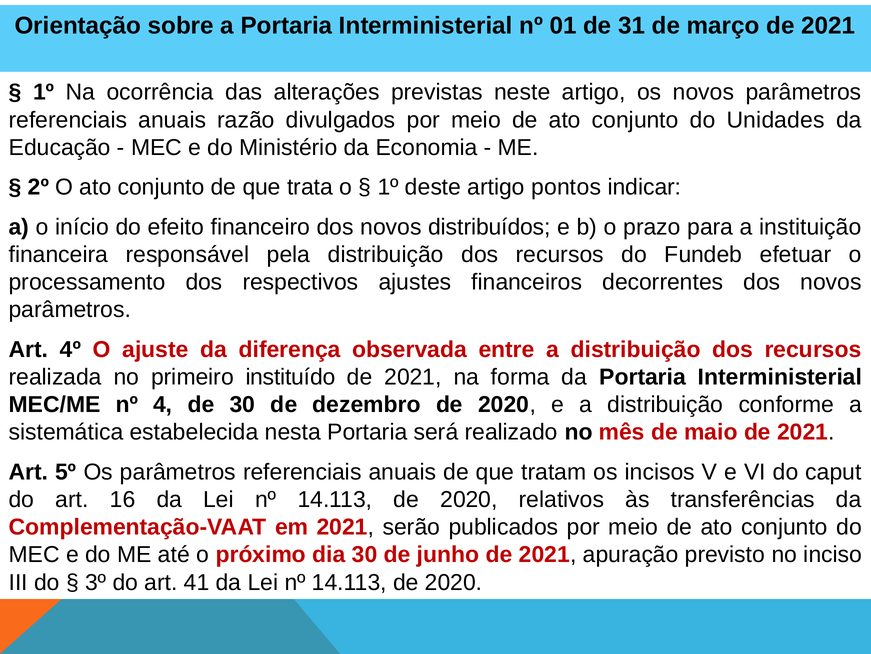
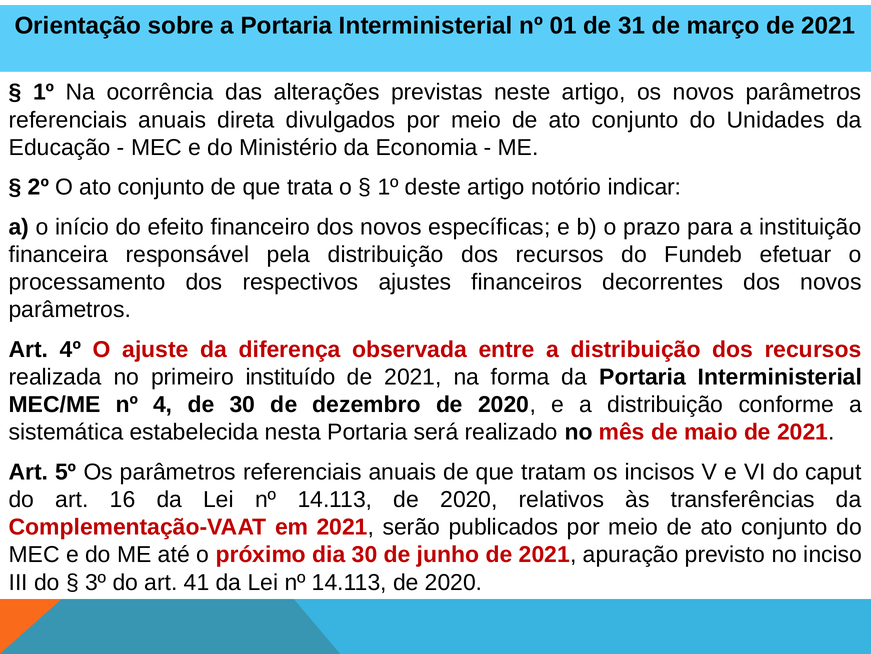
razão: razão -> direta
pontos: pontos -> notório
distribuídos: distribuídos -> específicas
